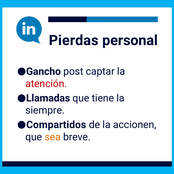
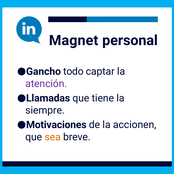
Pierdas: Pierdas -> Magnet
post: post -> todo
atención colour: red -> purple
Compartidos: Compartidos -> Motivaciones
